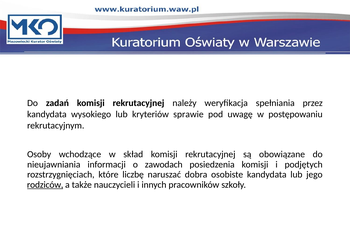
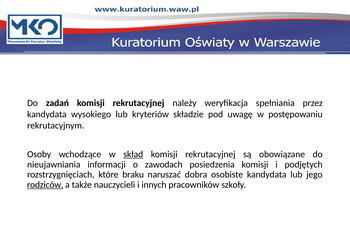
sprawie: sprawie -> składzie
skład underline: none -> present
liczbę: liczbę -> braku
